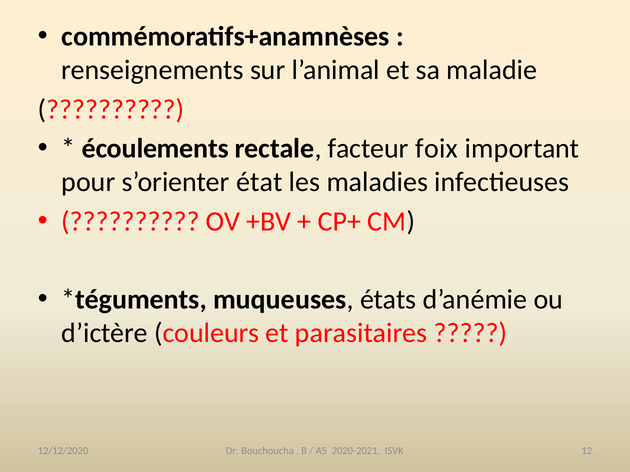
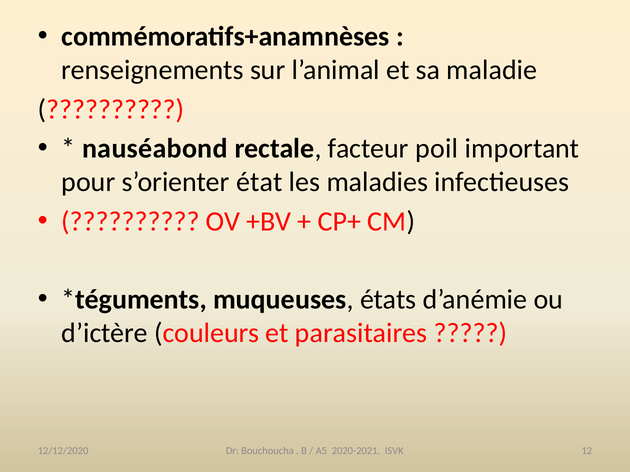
écoulements: écoulements -> nauséabond
foix: foix -> poil
